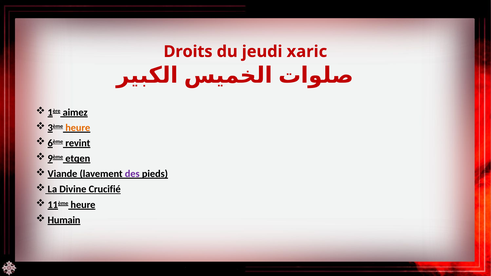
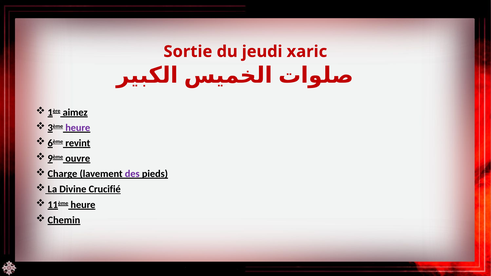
Droits: Droits -> Sortie
heure at (78, 128) colour: orange -> purple
etqen: etqen -> ouvre
Viande: Viande -> Charge
Humain: Humain -> Chemin
